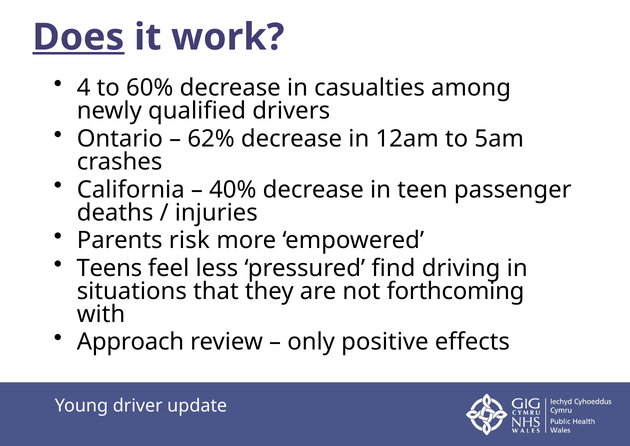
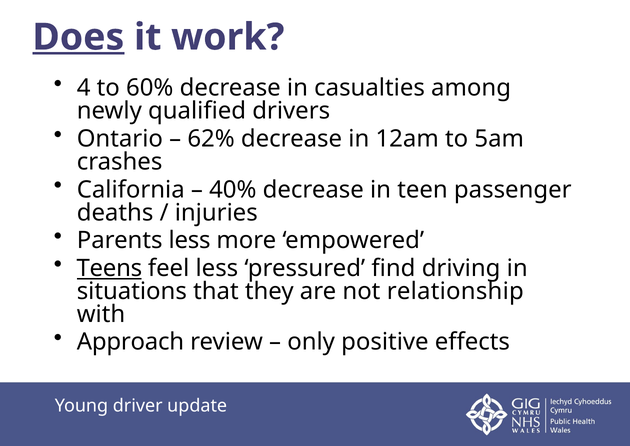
Parents risk: risk -> less
Teens underline: none -> present
forthcoming: forthcoming -> relationship
